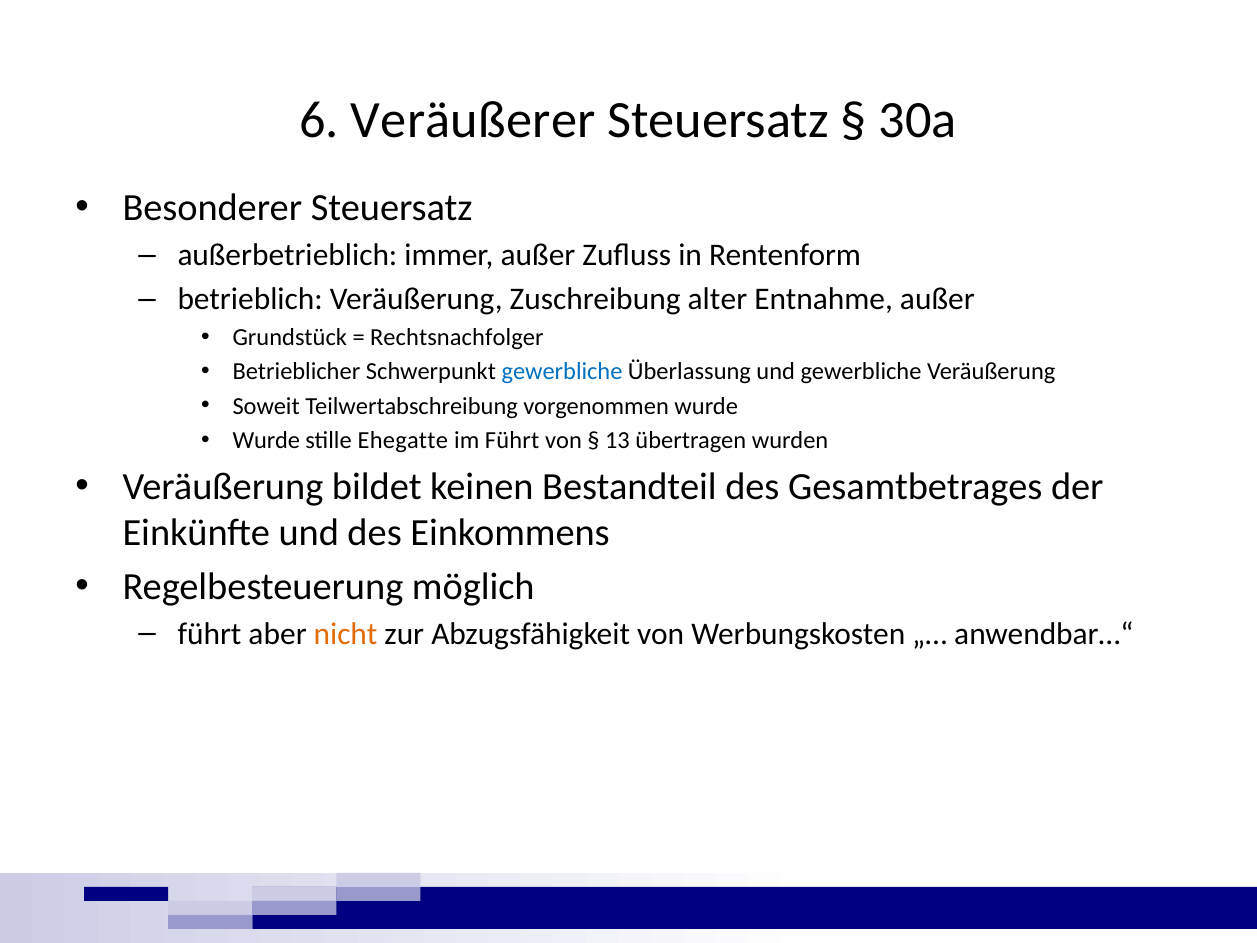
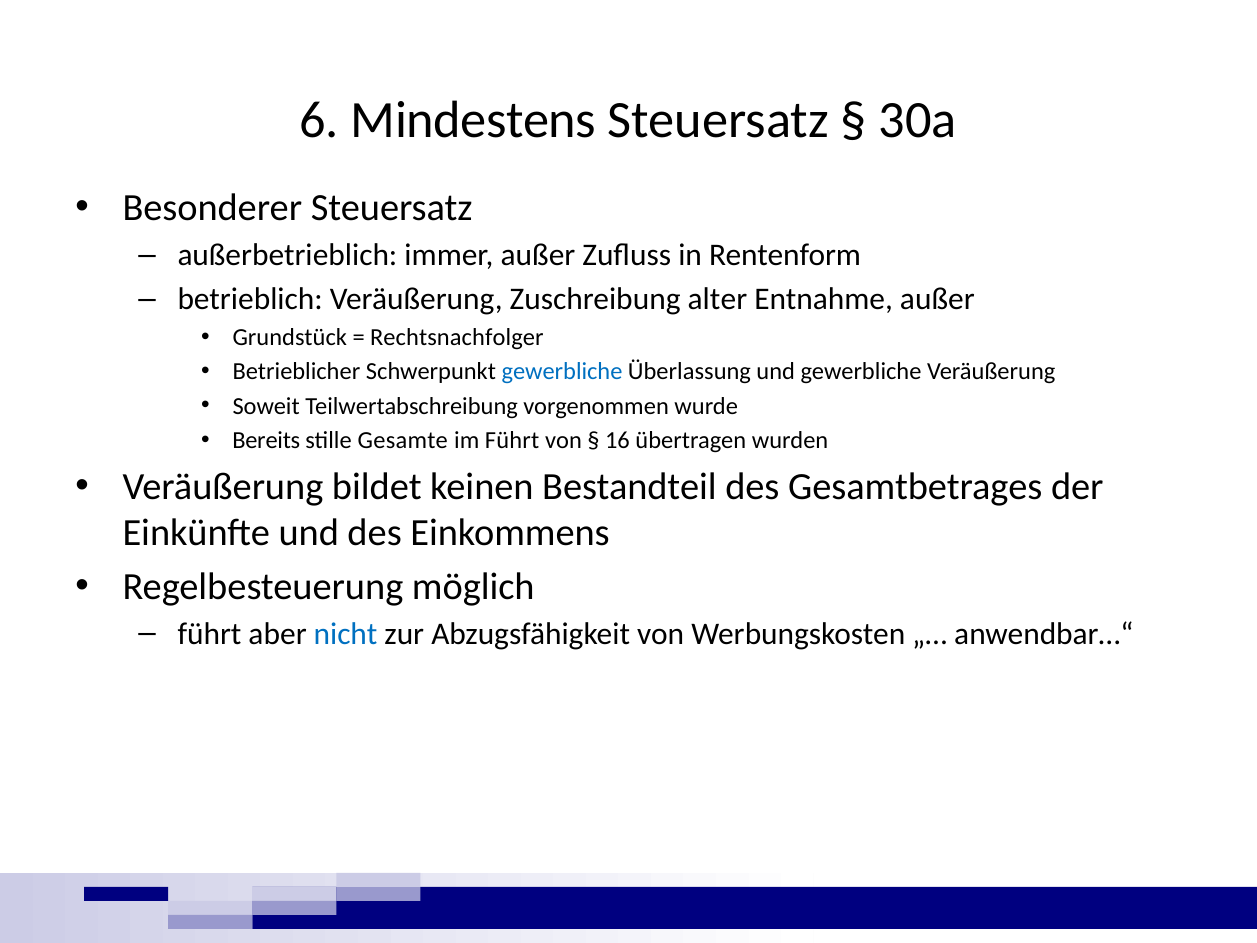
Veräußerer: Veräußerer -> Mindestens
Wurde at (266, 440): Wurde -> Bereits
Ehegatte: Ehegatte -> Gesamte
13 at (617, 440): 13 -> 16
nicht colour: orange -> blue
